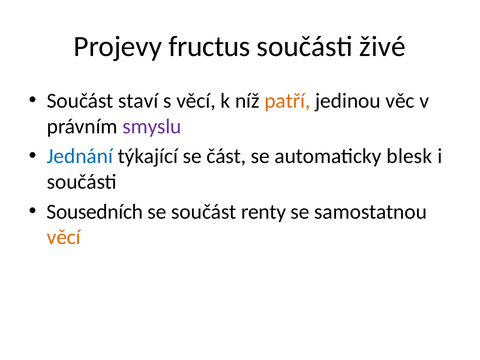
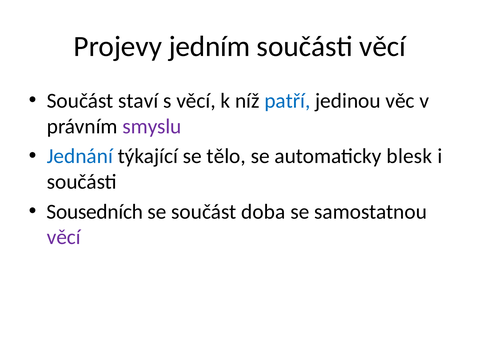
fructus: fructus -> jedním
součásti živé: živé -> věcí
patří colour: orange -> blue
část: část -> tělo
renty: renty -> doba
věcí at (64, 237) colour: orange -> purple
